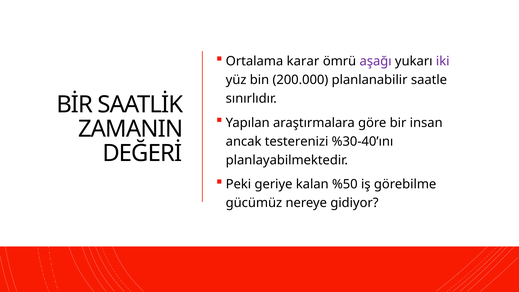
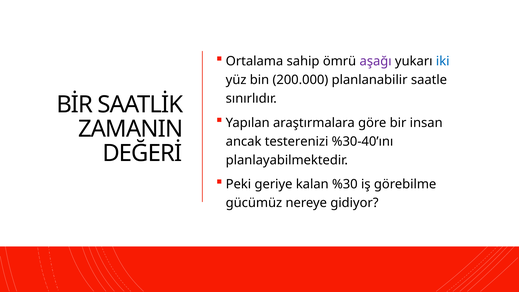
karar: karar -> sahip
iki colour: purple -> blue
%50: %50 -> %30
